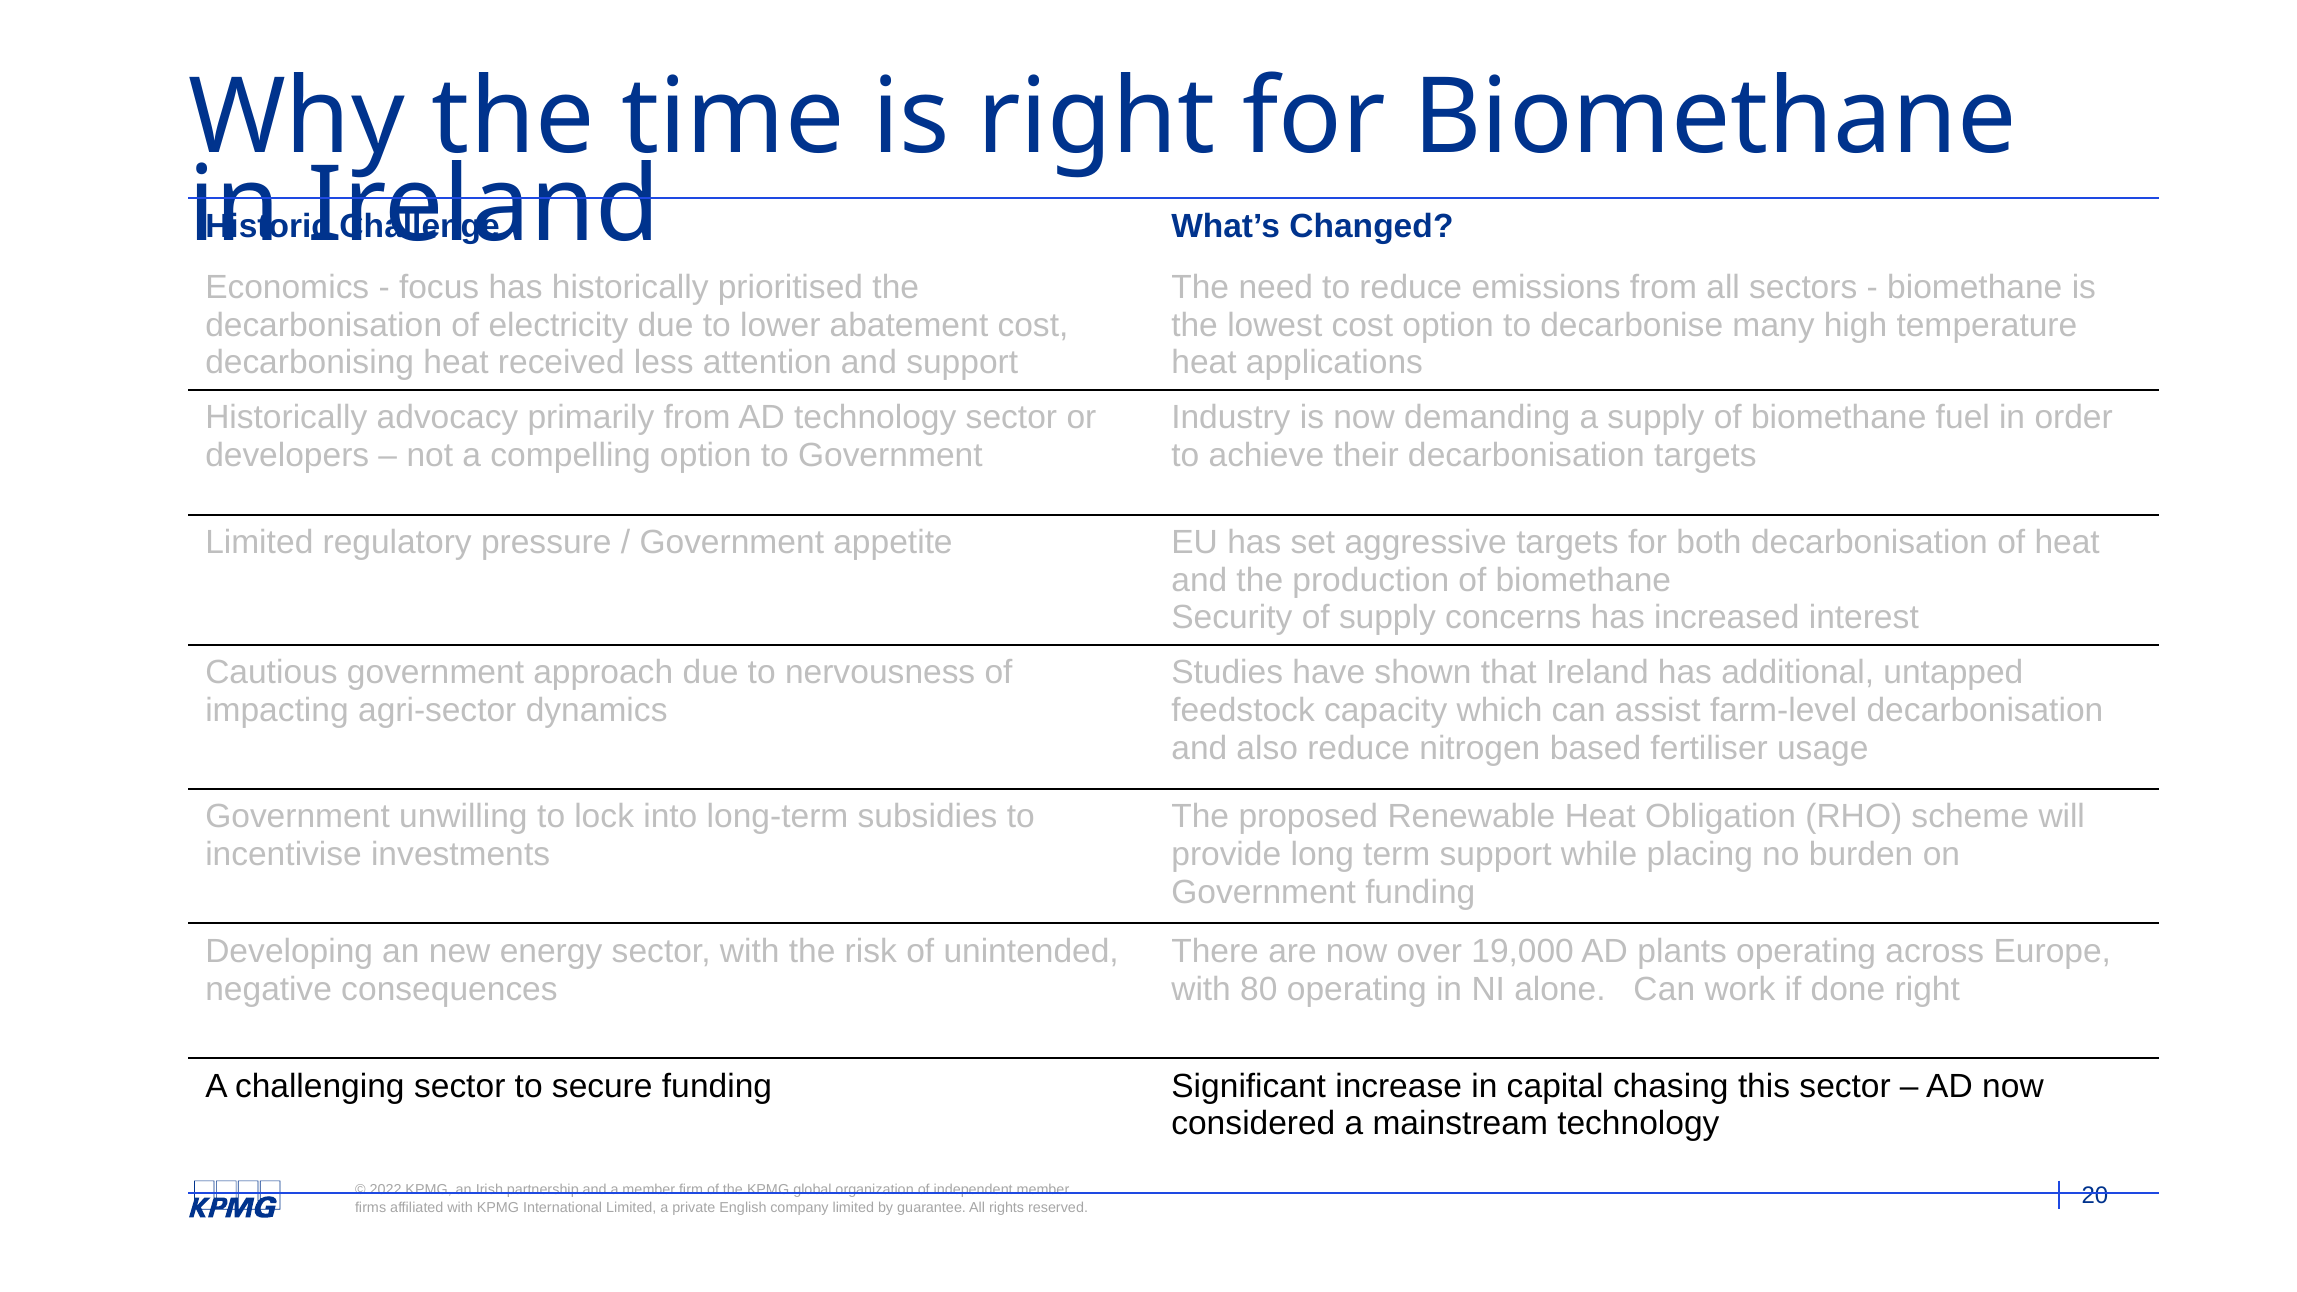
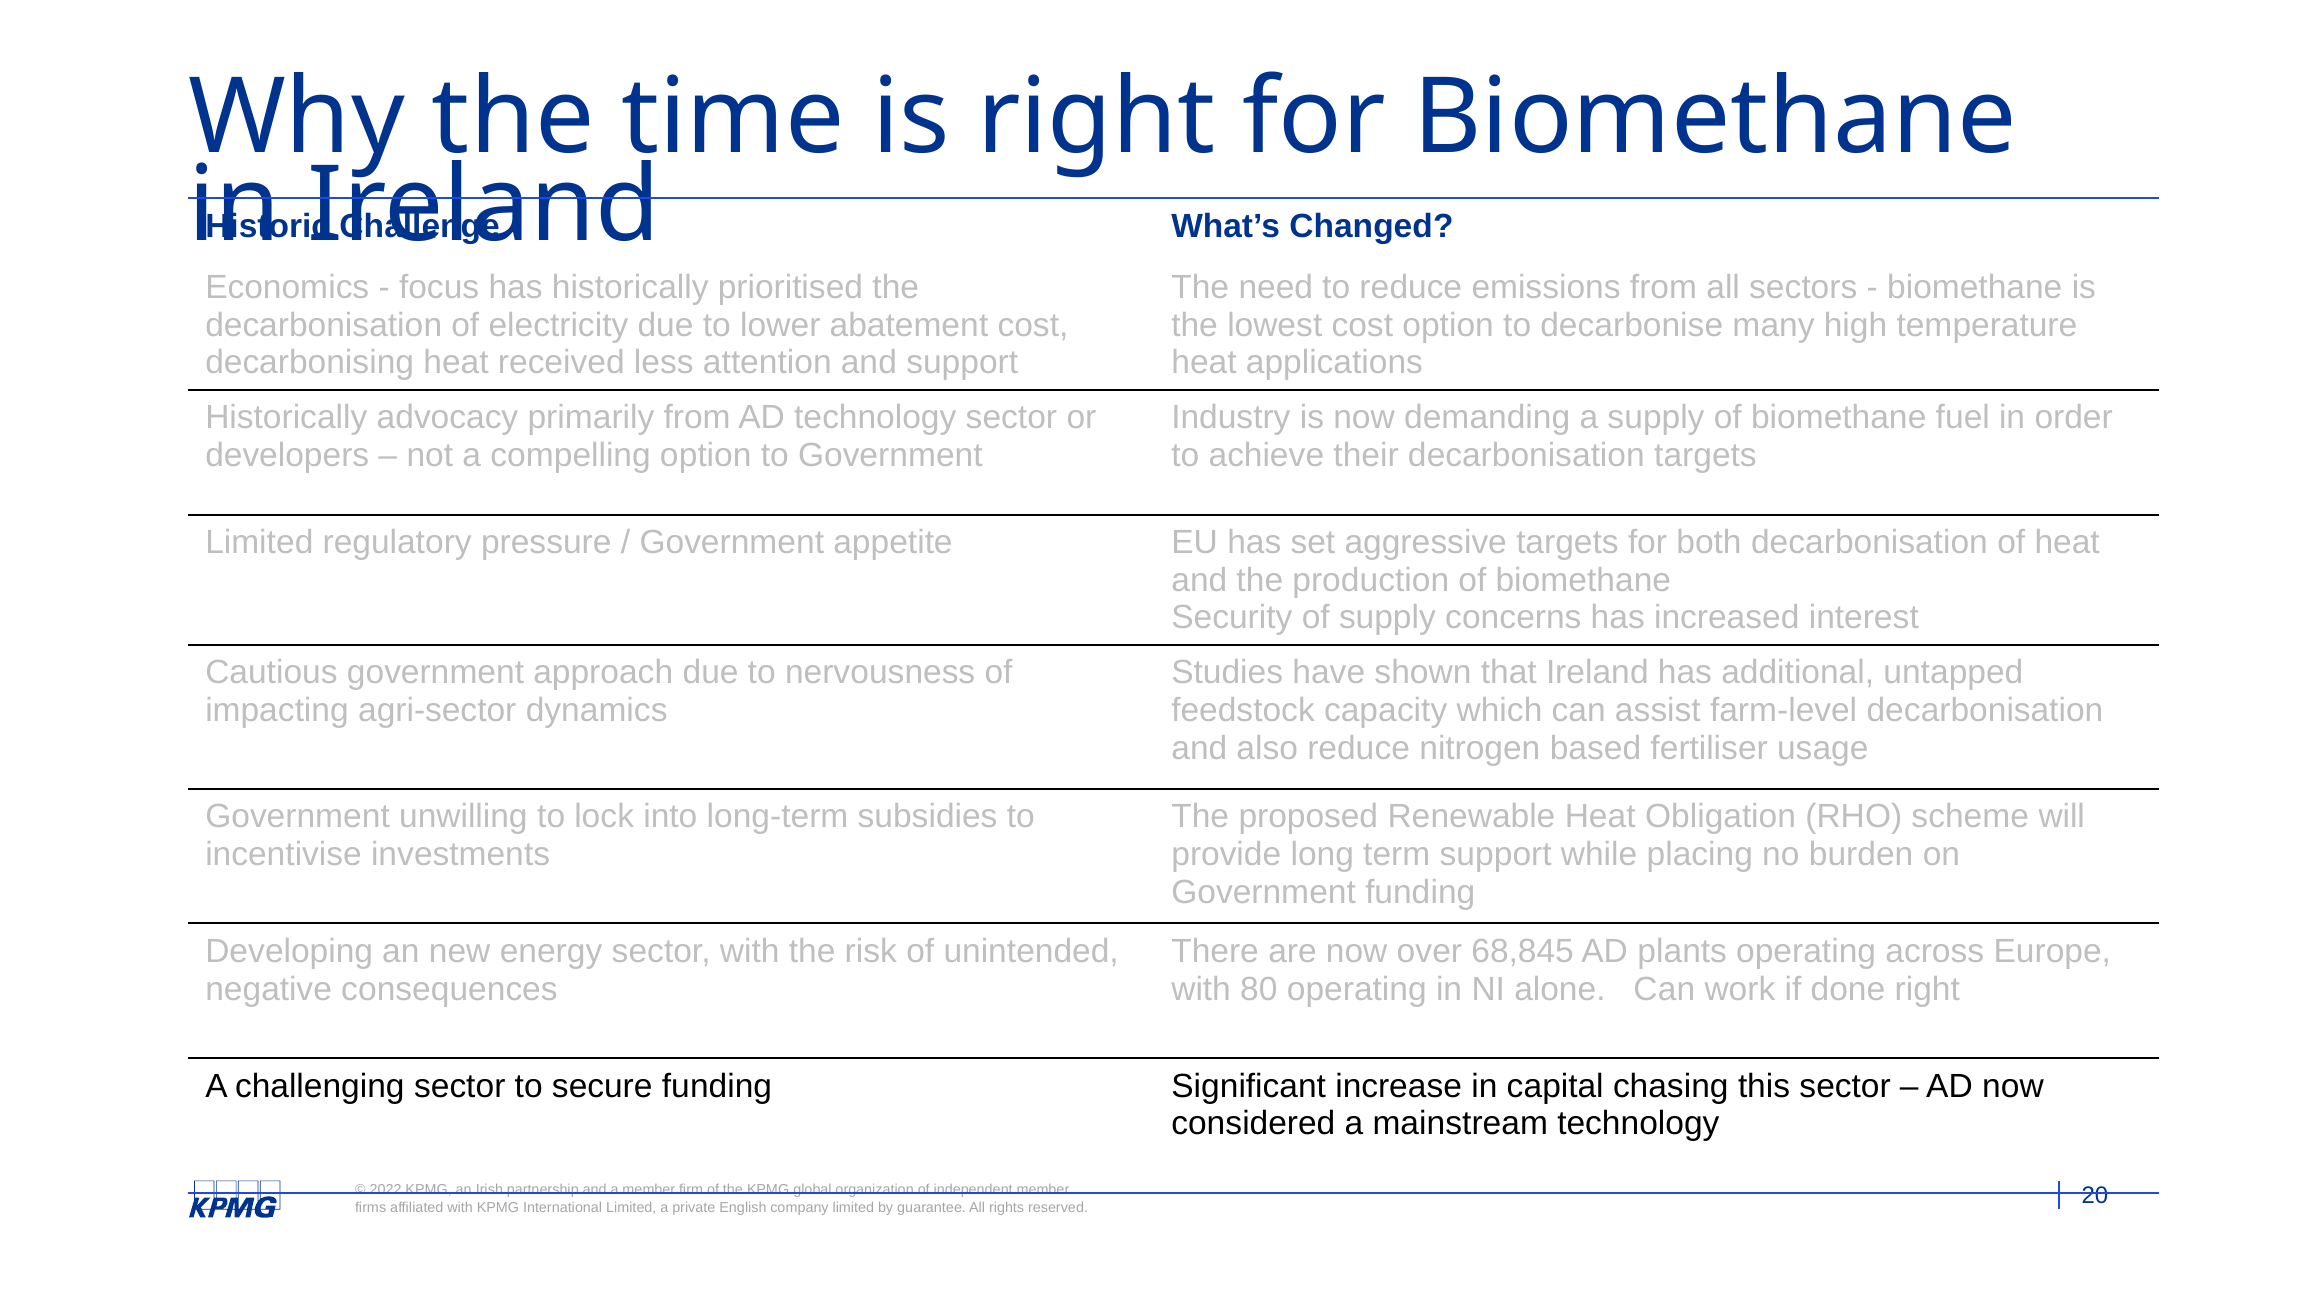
19,000: 19,000 -> 68,845
